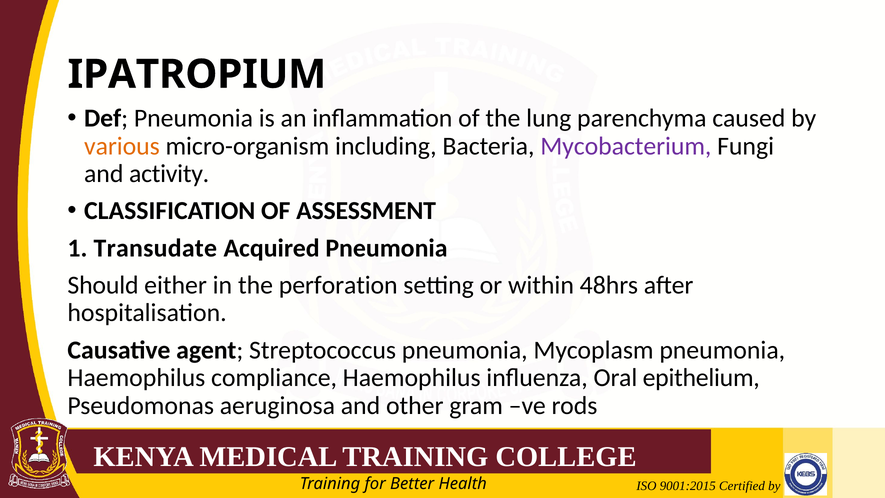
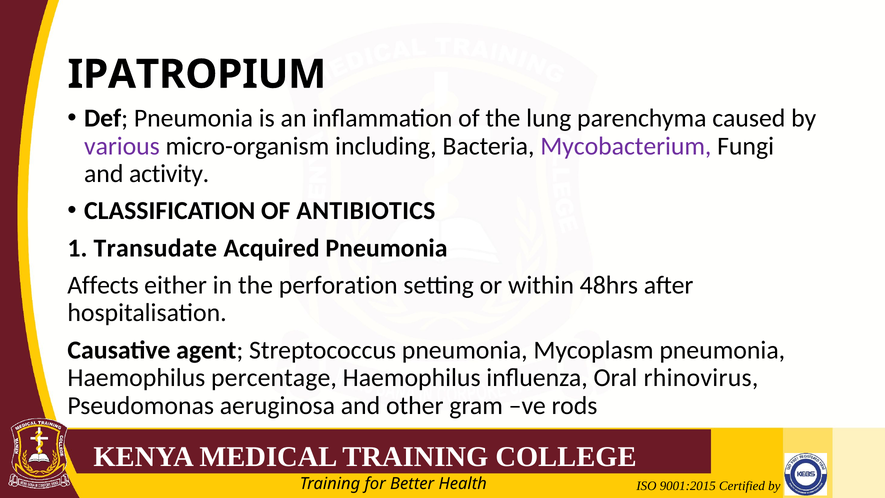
various colour: orange -> purple
ASSESSMENT: ASSESSMENT -> ANTIBIOTICS
Should: Should -> Affects
compliance: compliance -> percentage
epithelium: epithelium -> rhinovirus
